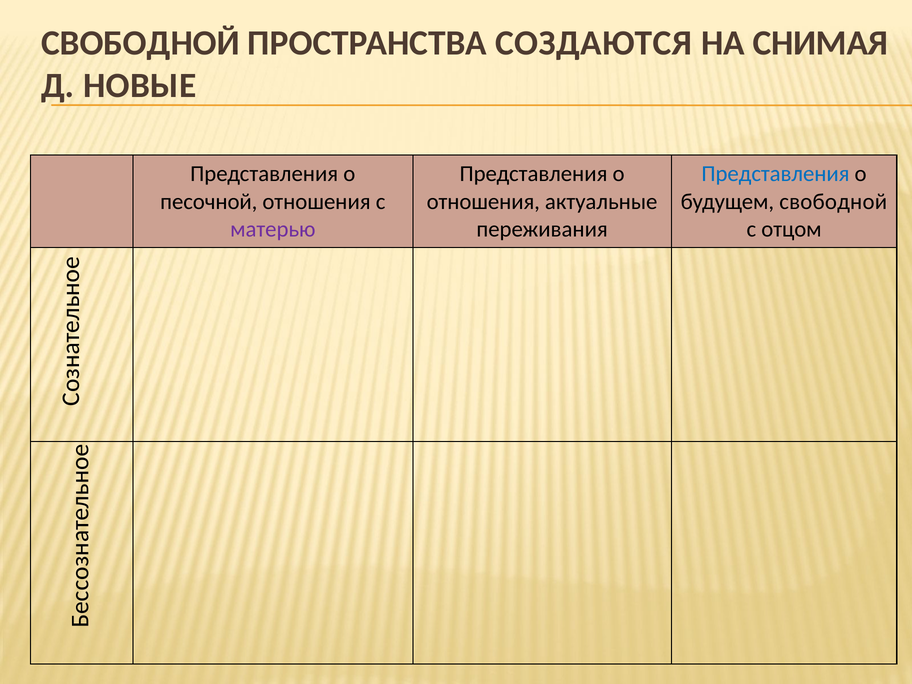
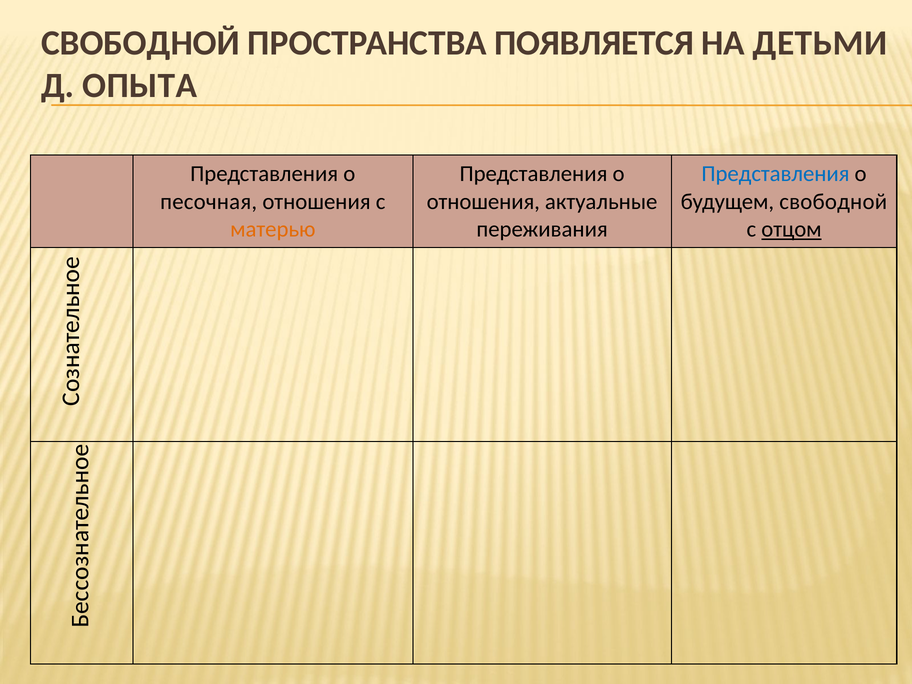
СОЗДАЮТСЯ: СОЗДАЮТСЯ -> ПОЯВЛЯЕТСЯ
СНИМАЯ: СНИМАЯ -> ДЕТЬМИ
НОВЫЕ: НОВЫЕ -> ОПЫТА
песочной: песочной -> песочная
матерью colour: purple -> orange
отцом underline: none -> present
